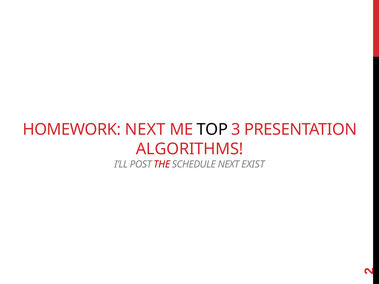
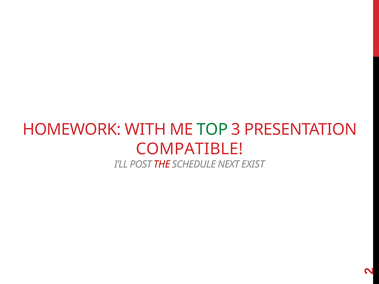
HOMEWORK NEXT: NEXT -> WITH
TOP colour: black -> green
ALGORITHMS: ALGORITHMS -> COMPATIBLE
